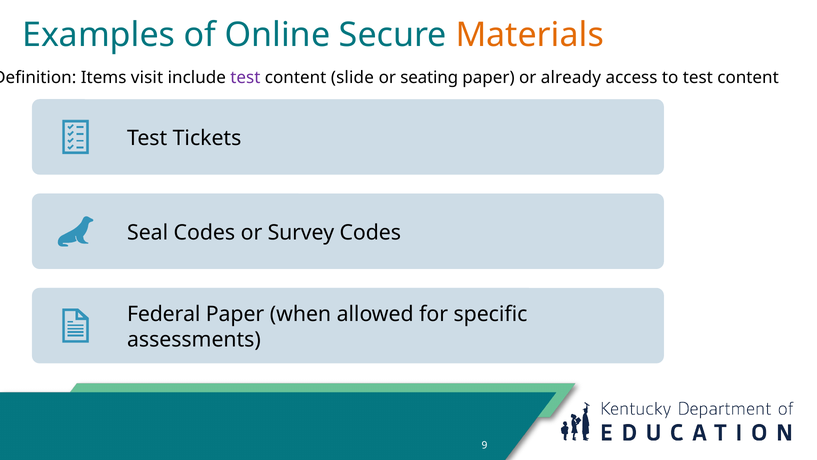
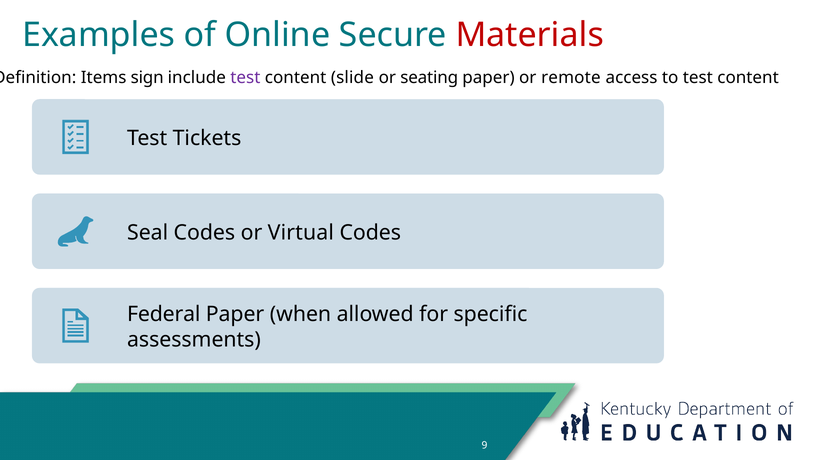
Materials colour: orange -> red
visit: visit -> sign
already: already -> remote
Survey: Survey -> Virtual
